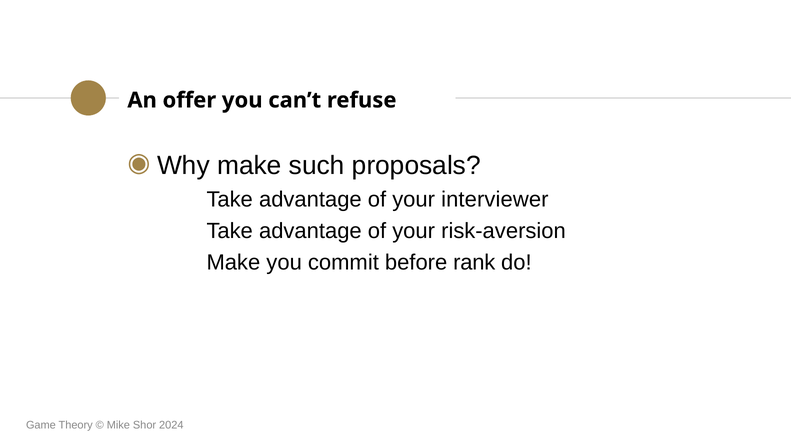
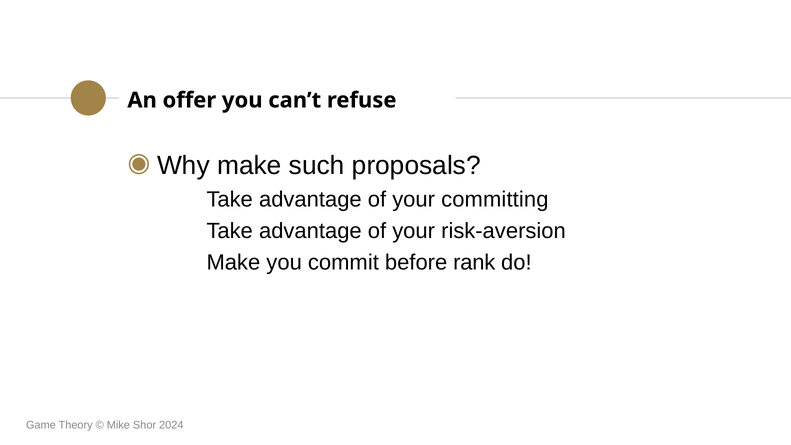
interviewer: interviewer -> committing
